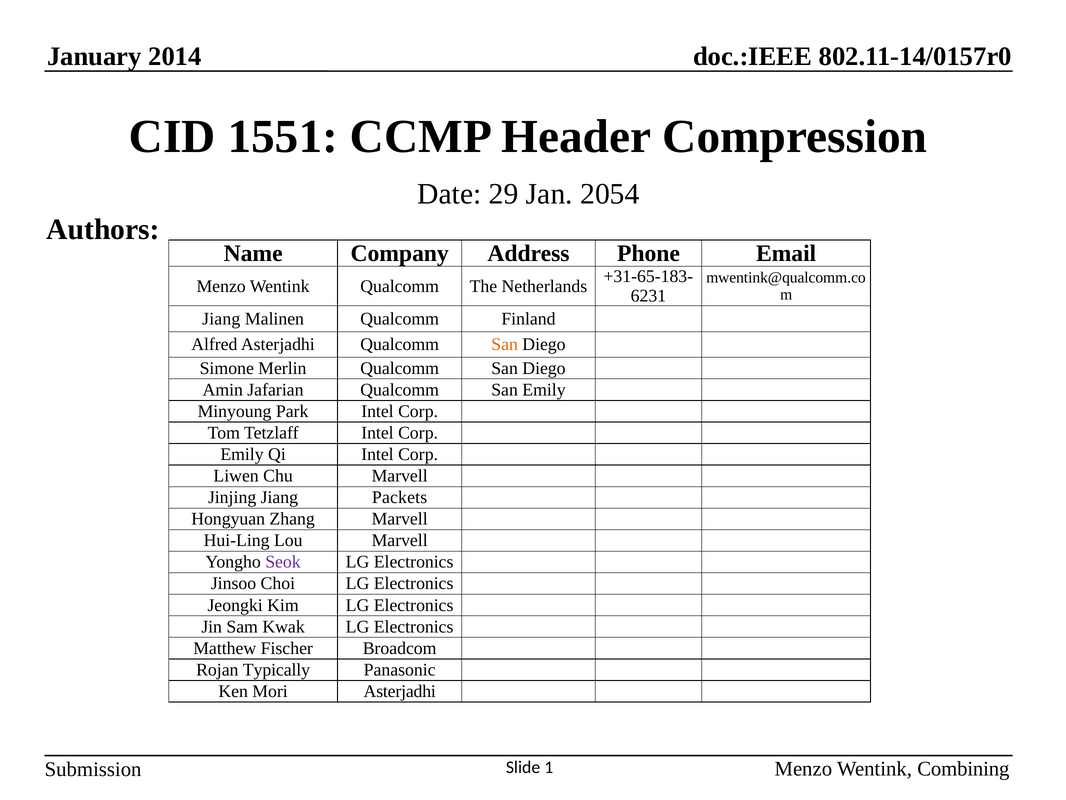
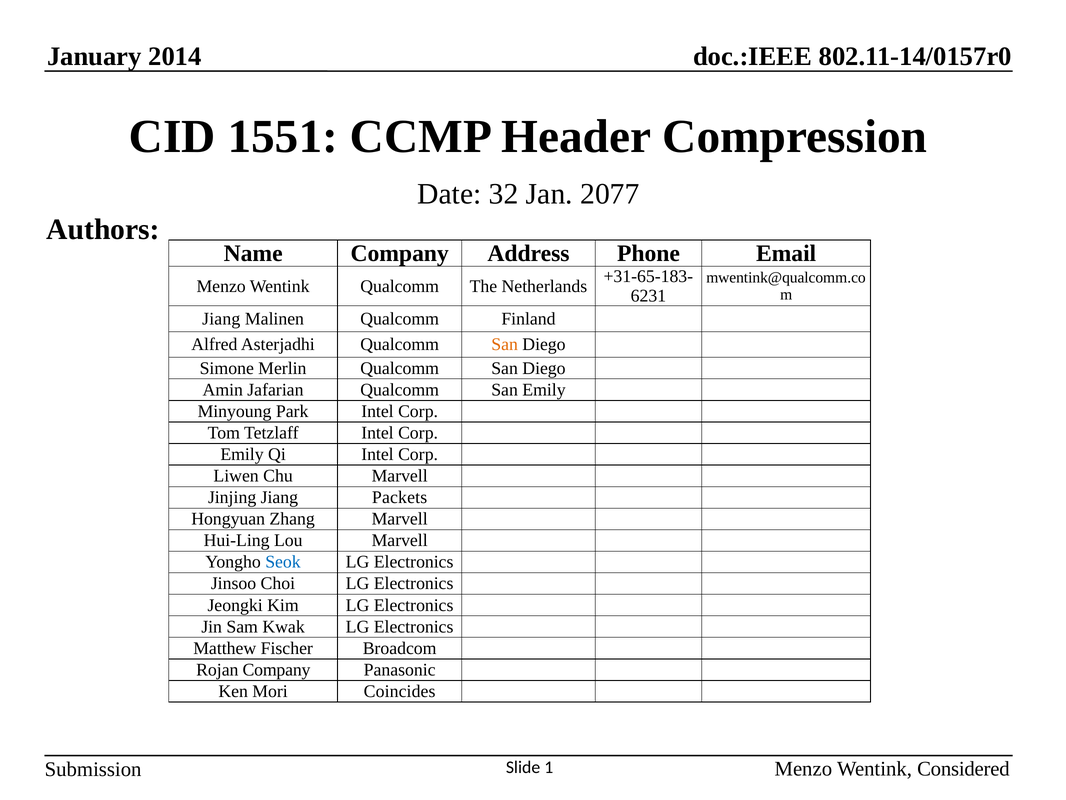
29: 29 -> 32
2054: 2054 -> 2077
Seok colour: purple -> blue
Rojan Typically: Typically -> Company
Mori Asterjadhi: Asterjadhi -> Coincides
Combining: Combining -> Considered
